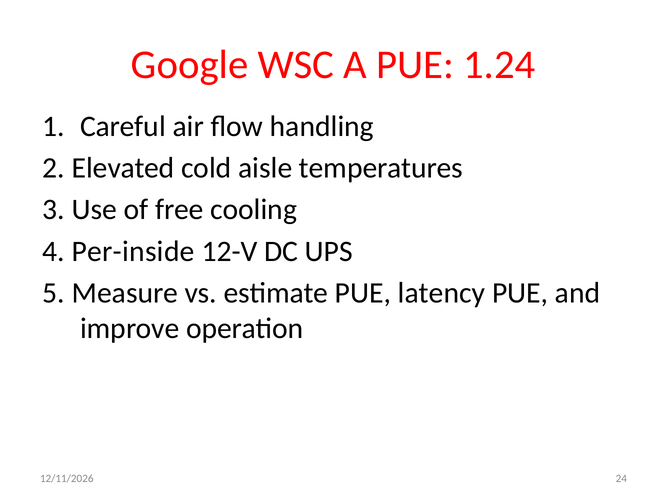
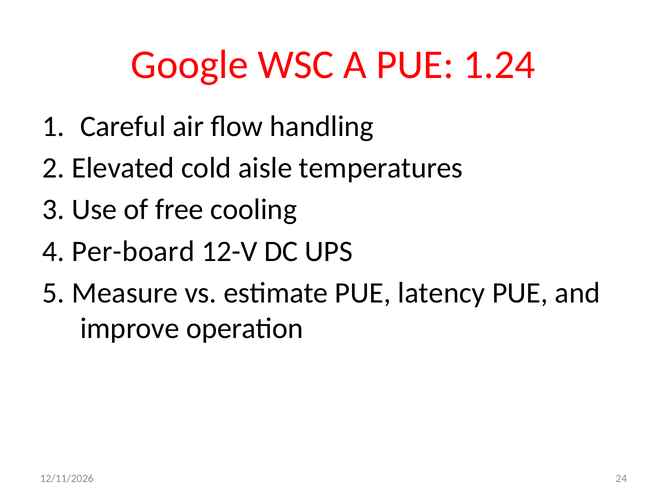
Per-inside: Per-inside -> Per-board
